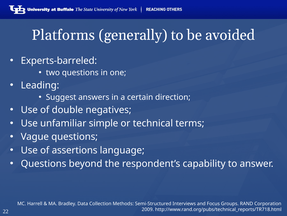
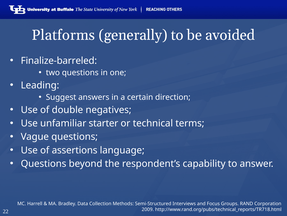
Experts-barreled: Experts-barreled -> Finalize-barreled
simple: simple -> starter
